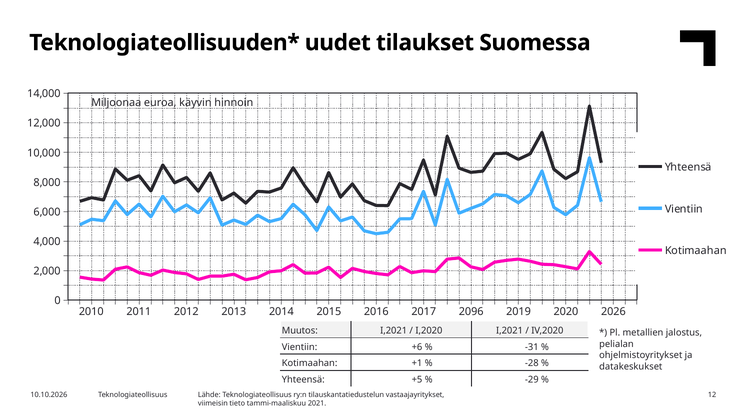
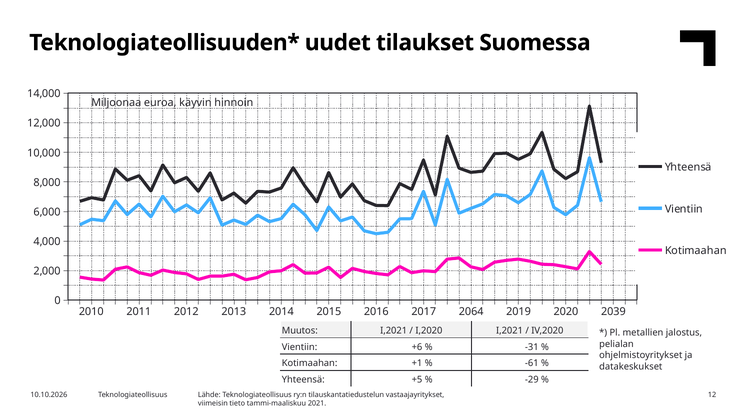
2096: 2096 -> 2064
2026: 2026 -> 2039
-28: -28 -> -61
